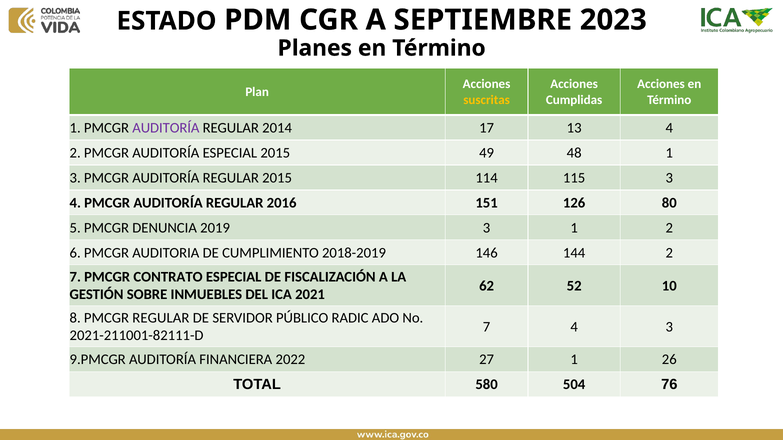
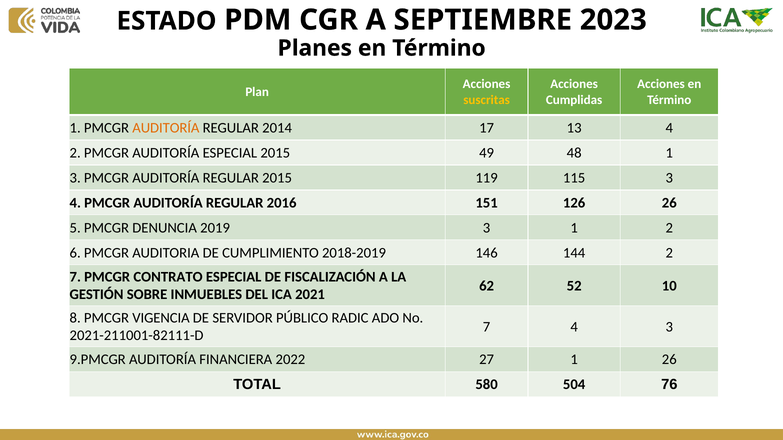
AUDITORÍA at (166, 128) colour: purple -> orange
114: 114 -> 119
126 80: 80 -> 26
PMCGR REGULAR: REGULAR -> VIGENCIA
